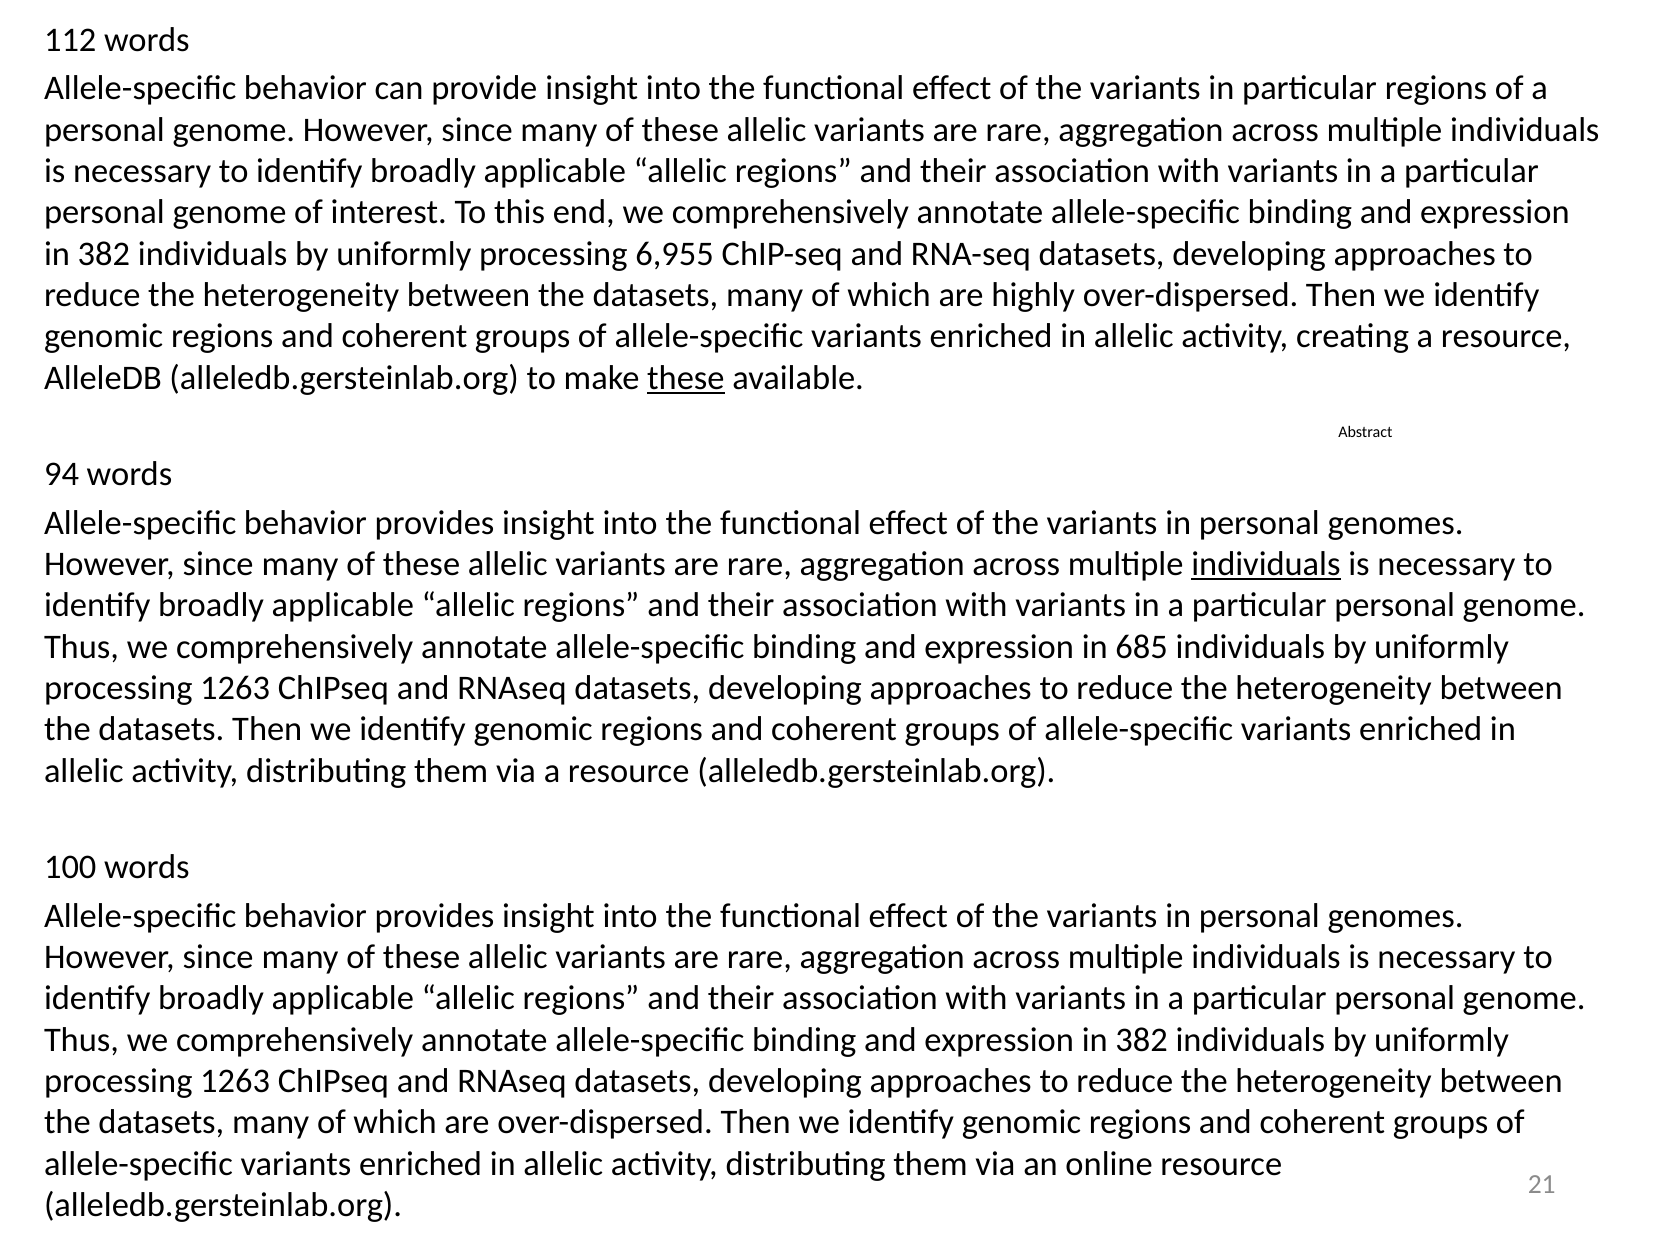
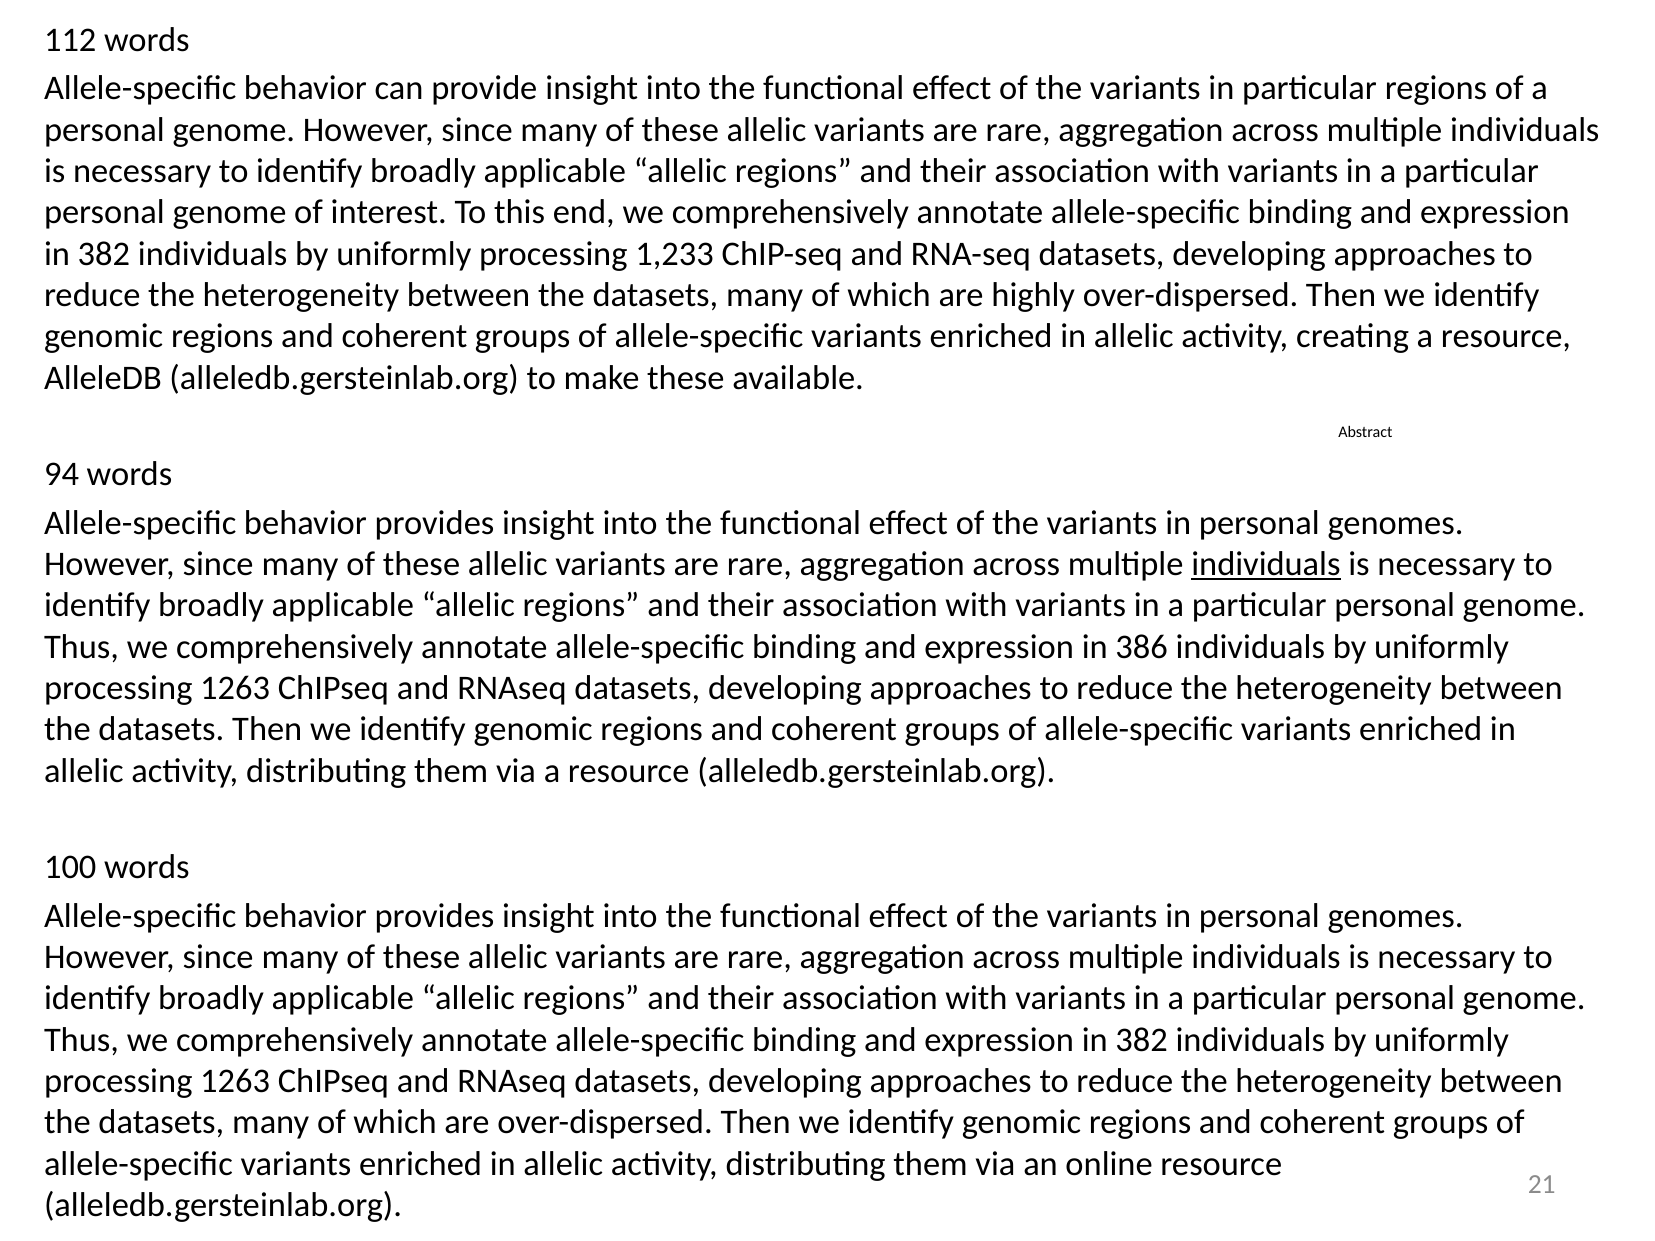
6,955: 6,955 -> 1,233
these at (686, 378) underline: present -> none
685: 685 -> 386
